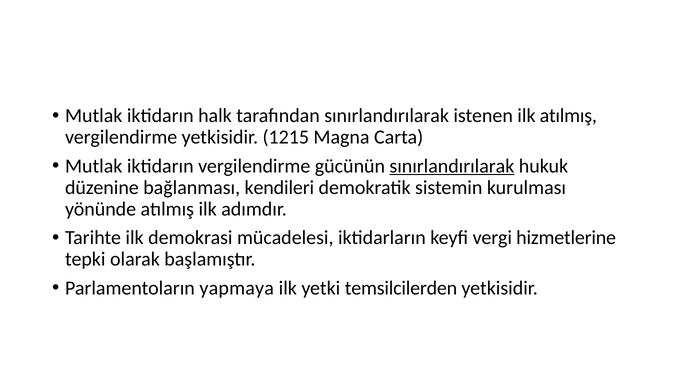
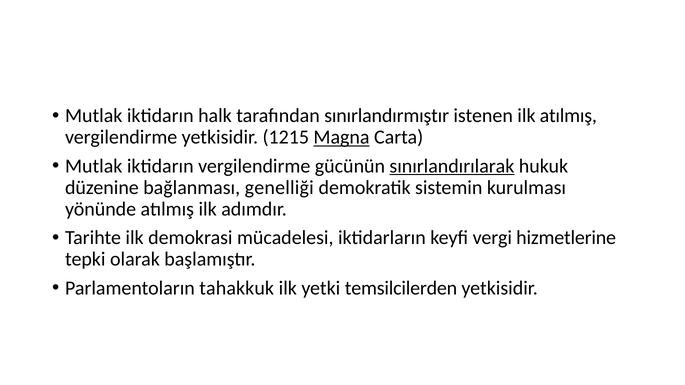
tarafından sınırlandırılarak: sınırlandırılarak -> sınırlandırmıştır
Magna underline: none -> present
kendileri: kendileri -> genelliği
yapmaya: yapmaya -> tahakkuk
